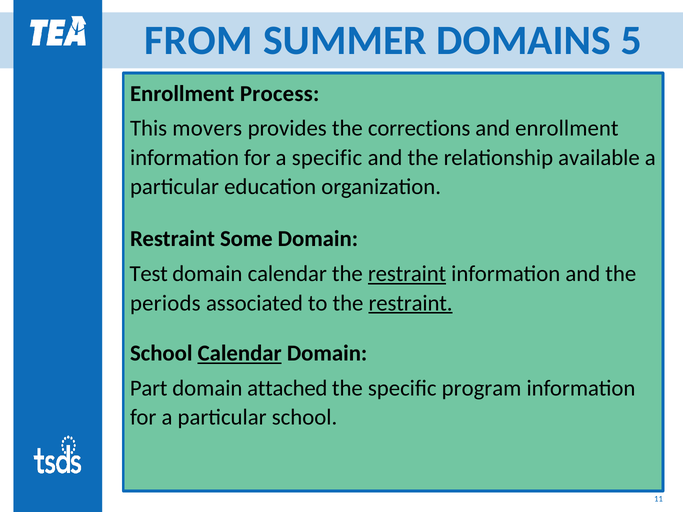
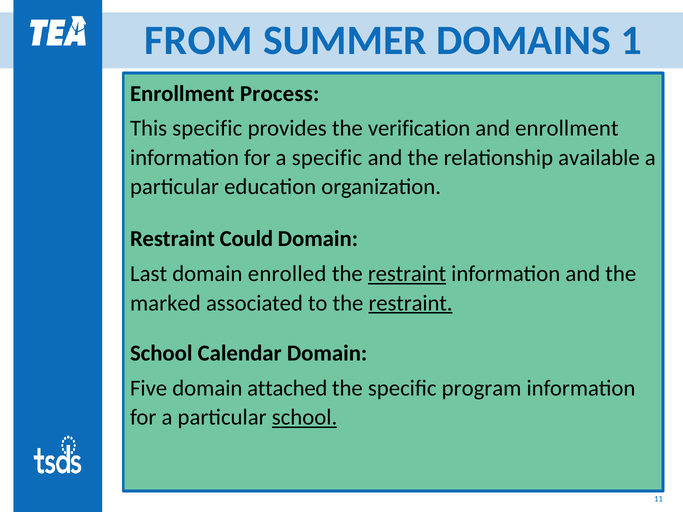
5: 5 -> 1
This movers: movers -> specific
corrections: corrections -> verification
Some: Some -> Could
Test: Test -> Last
domain calendar: calendar -> enrolled
periods: periods -> marked
Calendar at (240, 354) underline: present -> none
Part: Part -> Five
school at (305, 418) underline: none -> present
